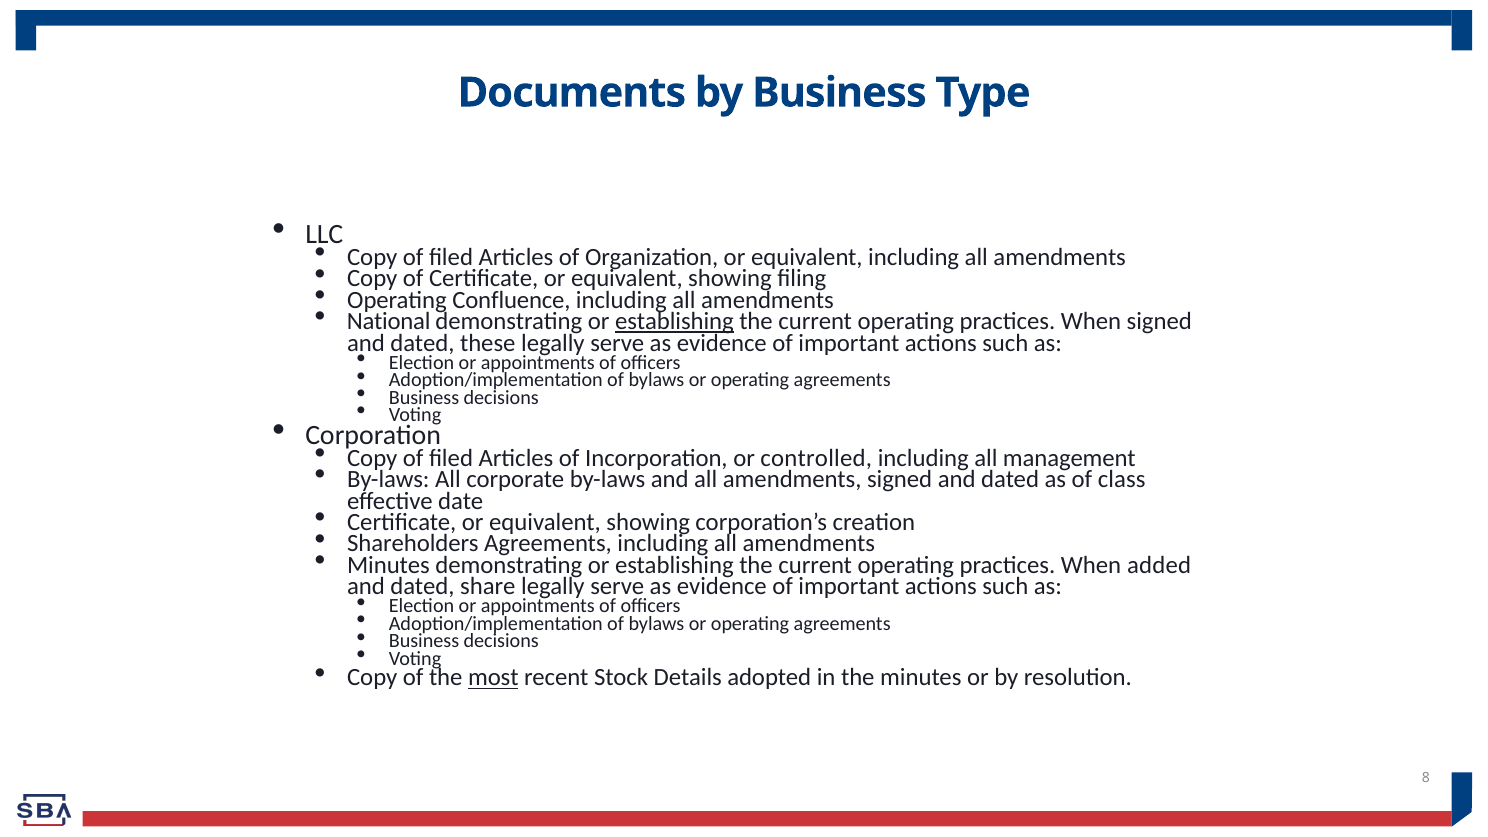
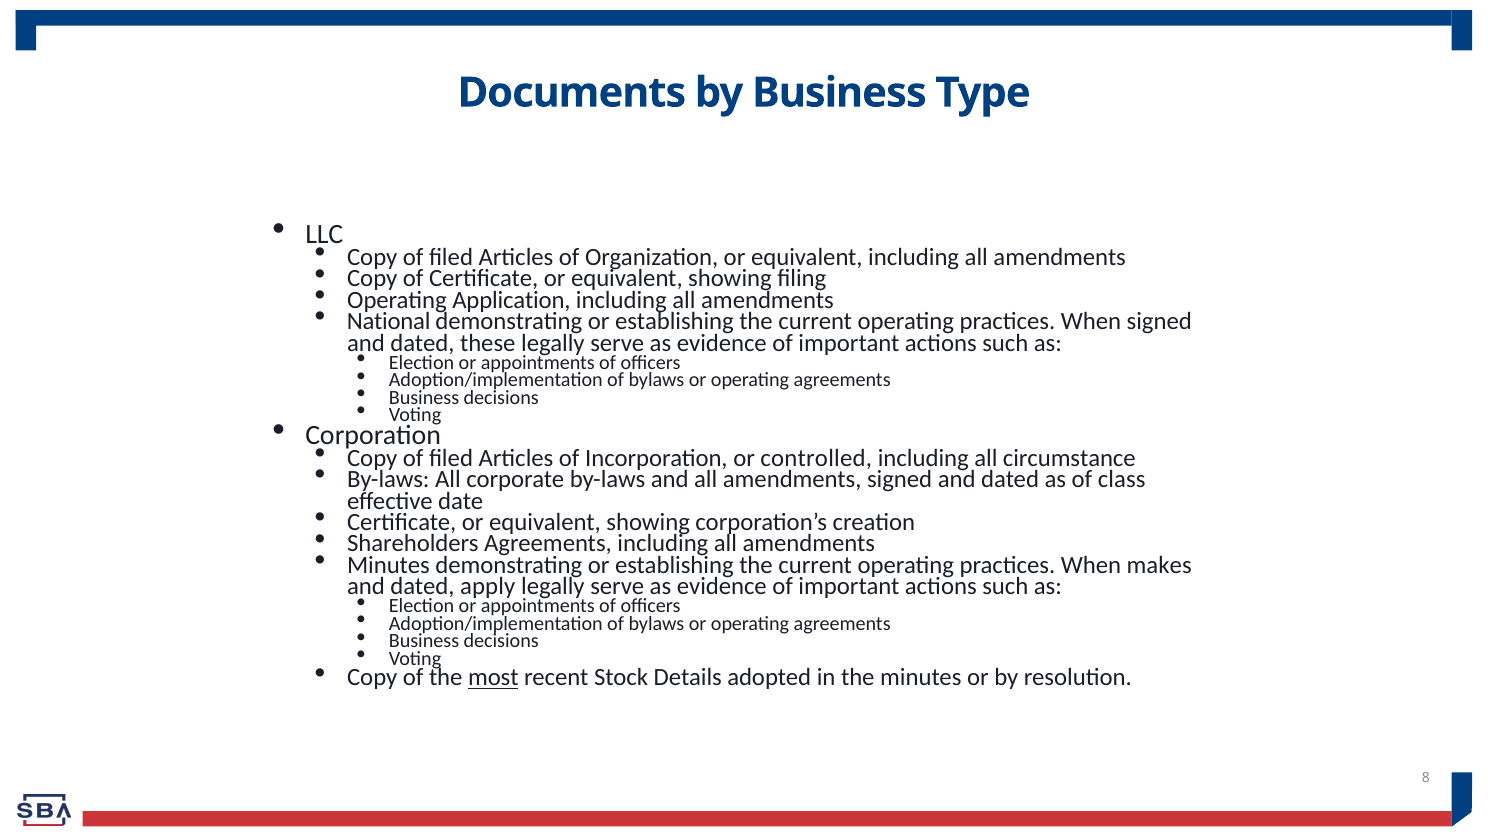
Confluence: Confluence -> Application
establishing at (674, 322) underline: present -> none
management: management -> circumstance
added: added -> makes
share: share -> apply
